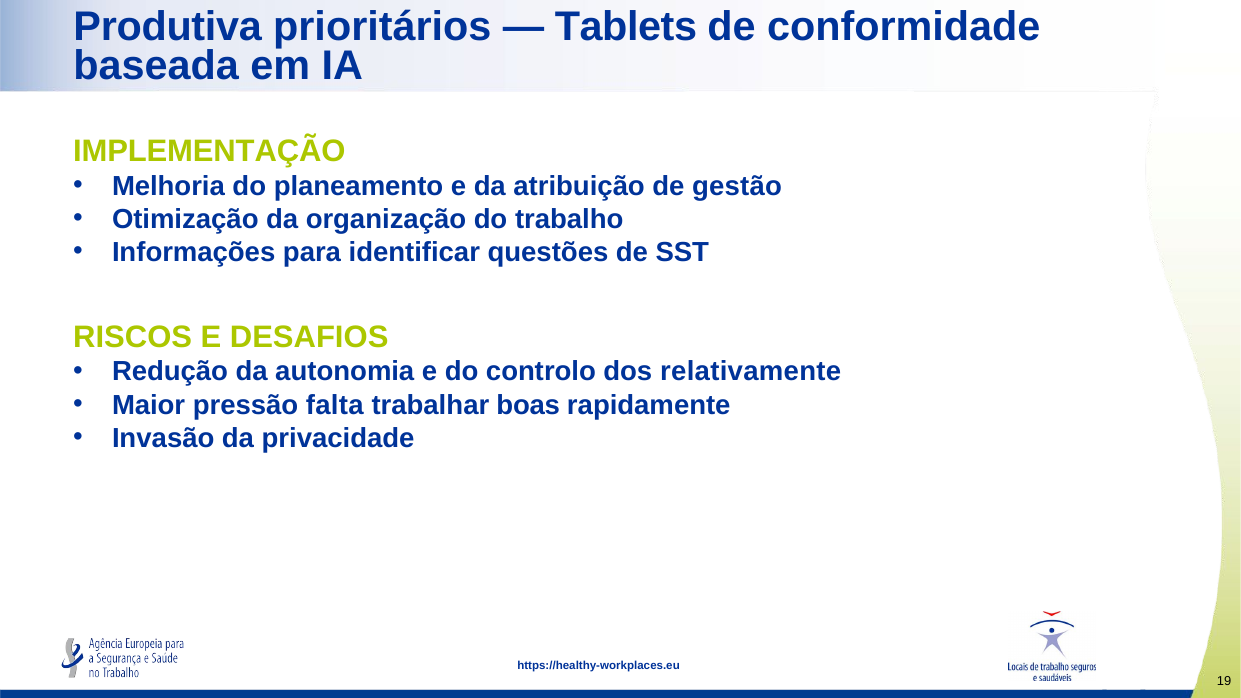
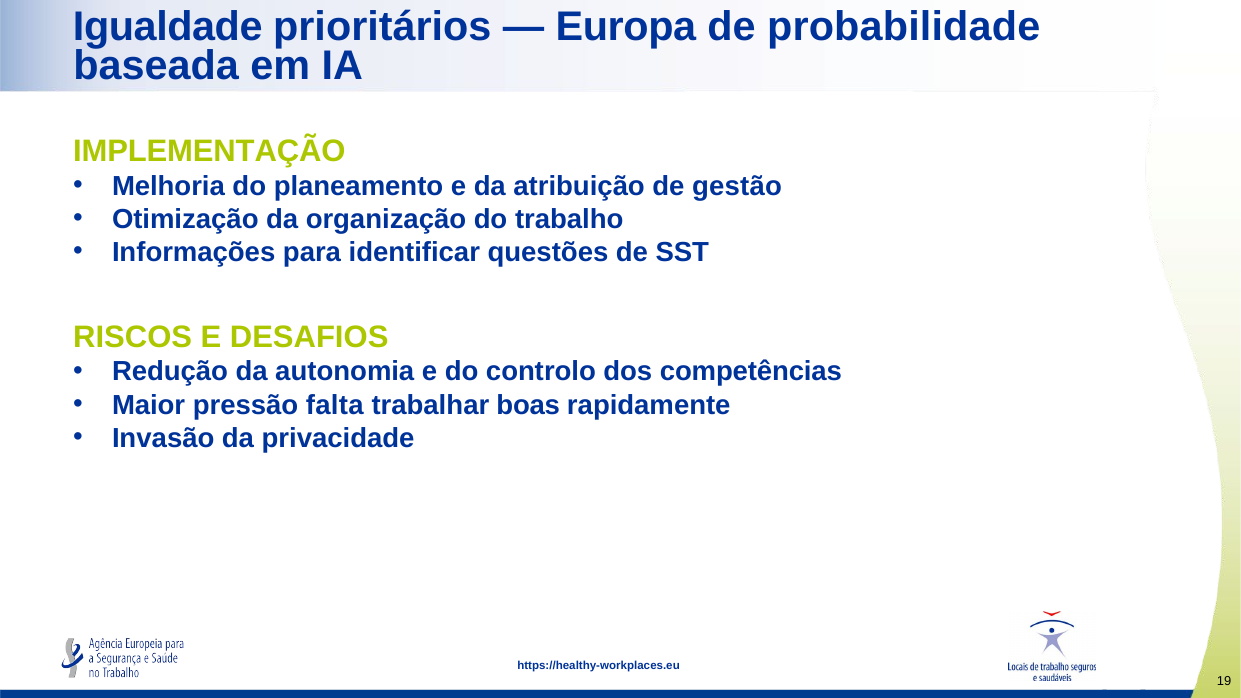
Produtiva: Produtiva -> Igualdade
Tablets: Tablets -> Europa
conformidade: conformidade -> probabilidade
relativamente: relativamente -> competências
